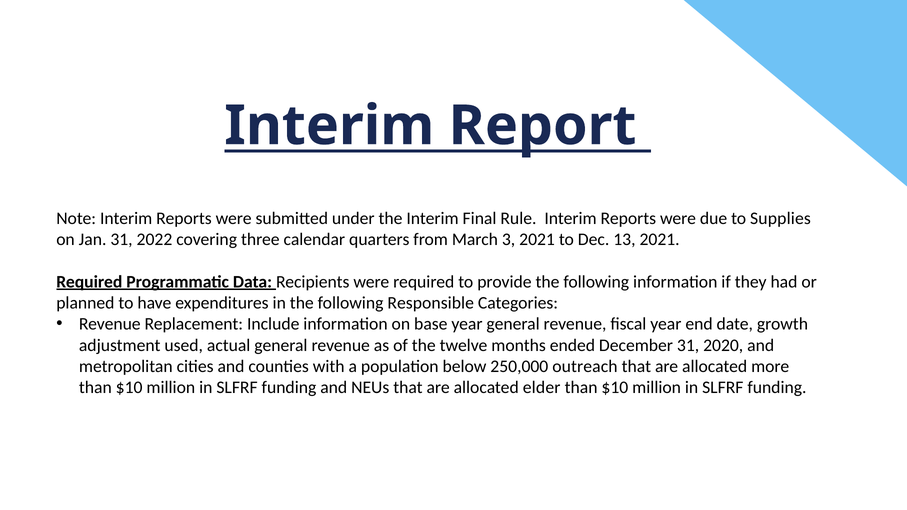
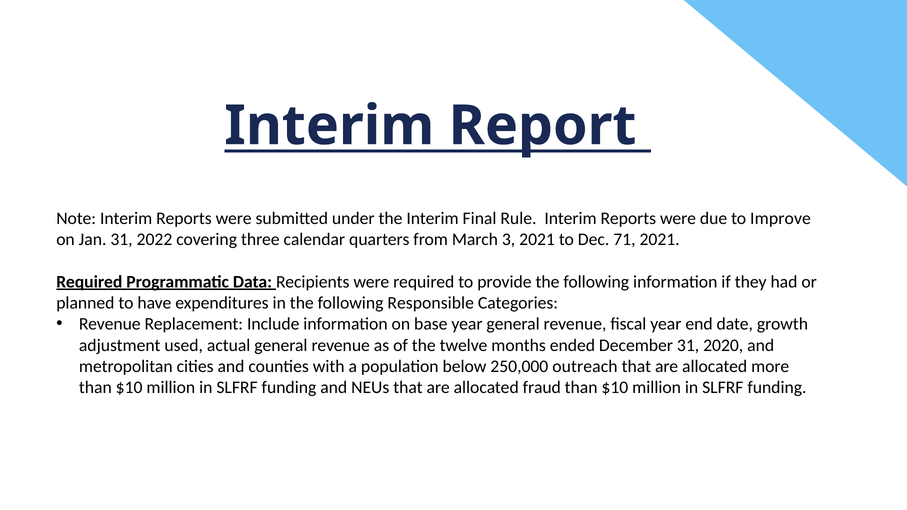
Supplies: Supplies -> Improve
13: 13 -> 71
elder: elder -> fraud
